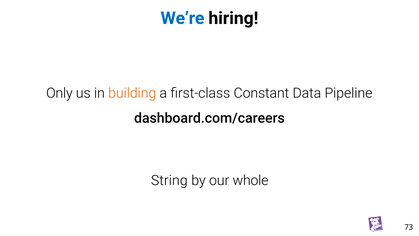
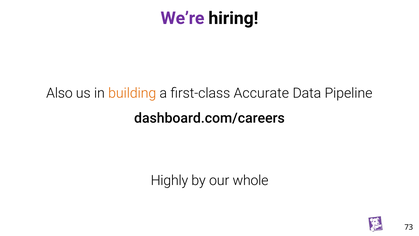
We’re colour: blue -> purple
Only: Only -> Also
Constant: Constant -> Accurate
String: String -> Highly
